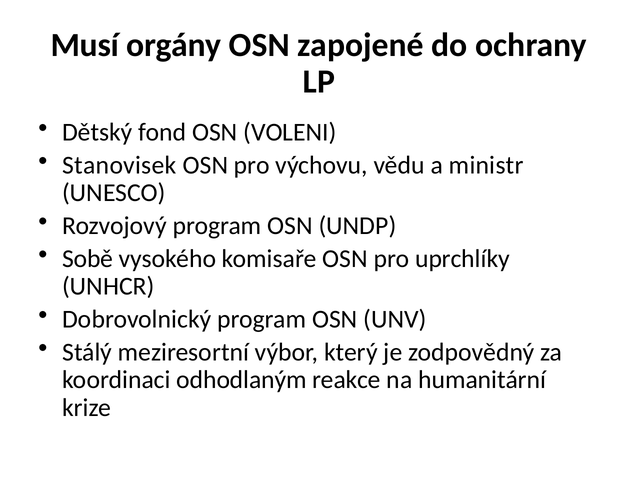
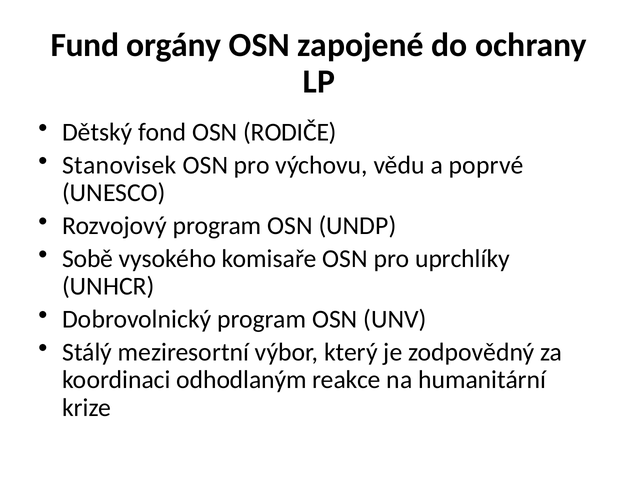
Musí: Musí -> Fund
VOLENI: VOLENI -> RODIČE
ministr: ministr -> poprvé
